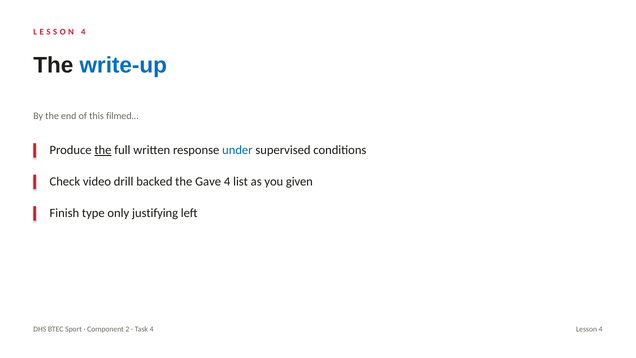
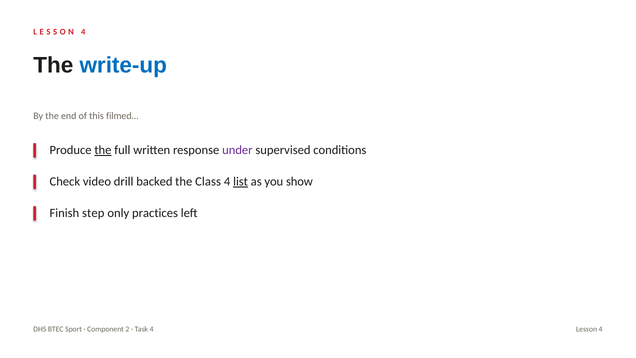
under colour: blue -> purple
Gave: Gave -> Class
list underline: none -> present
given: given -> show
type: type -> step
justifying: justifying -> practices
